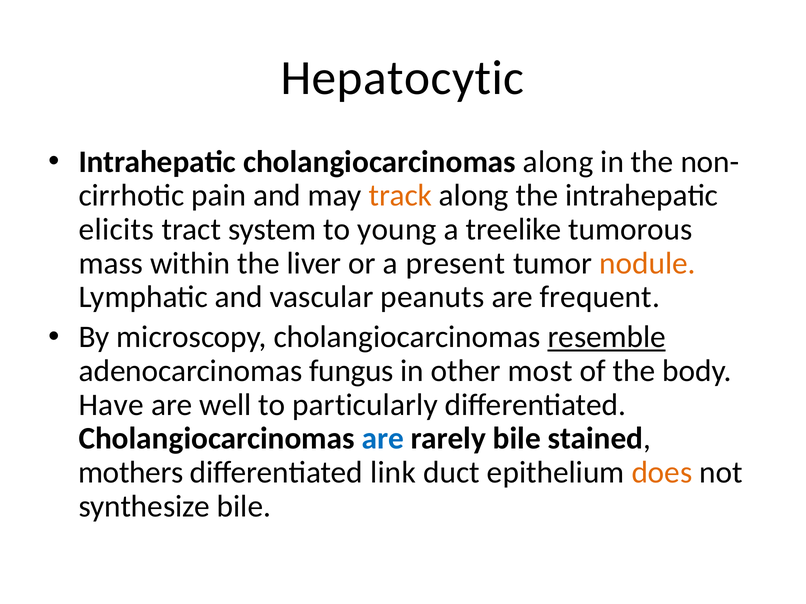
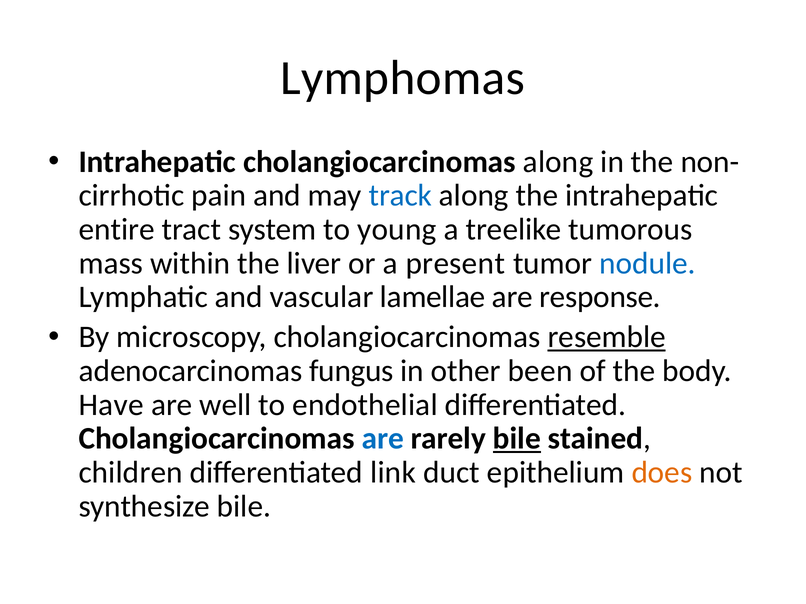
Hepatocytic: Hepatocytic -> Lymphomas
track colour: orange -> blue
elicits: elicits -> entire
nodule colour: orange -> blue
peanuts: peanuts -> lamellae
frequent: frequent -> response
most: most -> been
particularly: particularly -> endothelial
bile at (517, 439) underline: none -> present
mothers: mothers -> children
